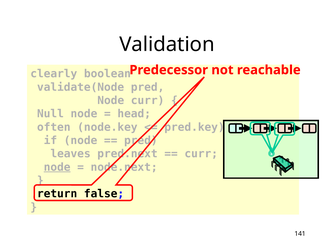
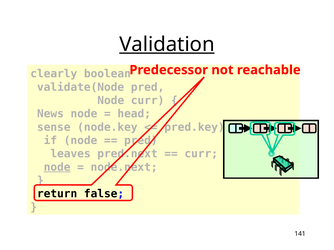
Validation underline: none -> present
Null: Null -> News
often: often -> sense
